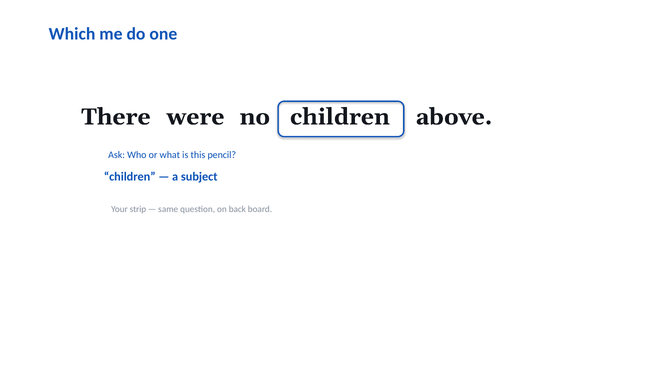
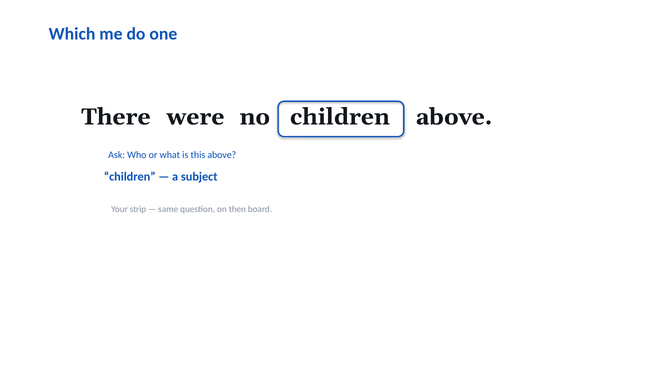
this pencil: pencil -> above
back: back -> then
